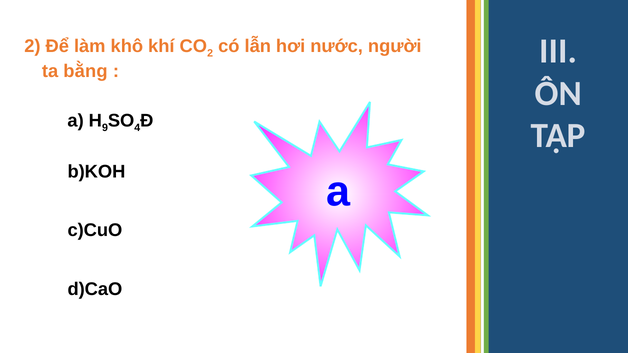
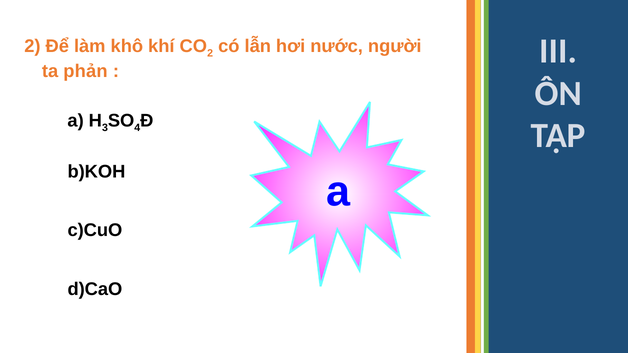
bằng: bằng -> phản
9: 9 -> 3
